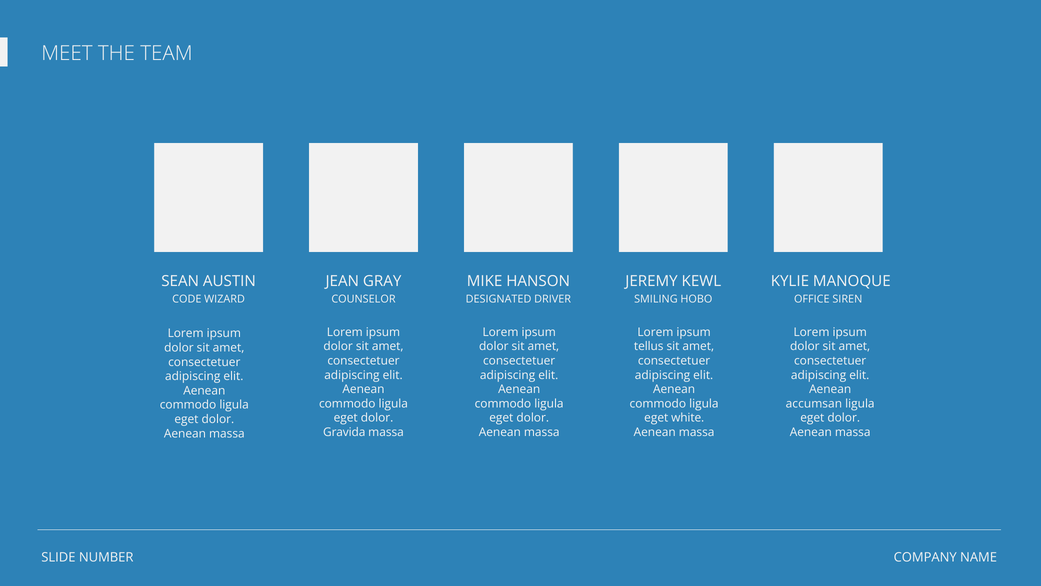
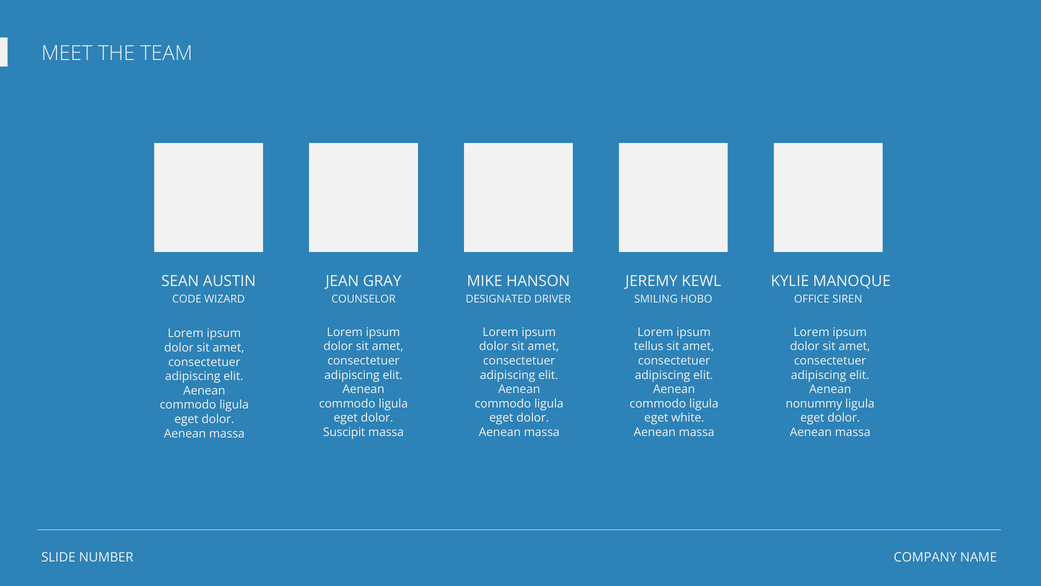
accumsan: accumsan -> nonummy
Gravida: Gravida -> Suscipit
